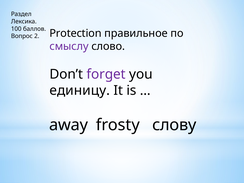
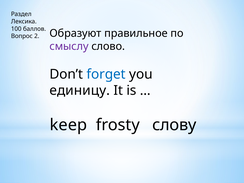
Protection: Protection -> Образуют
forget colour: purple -> blue
away: away -> keep
